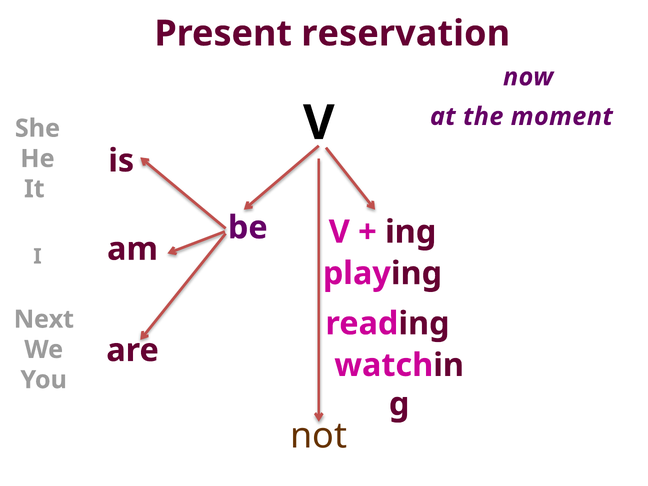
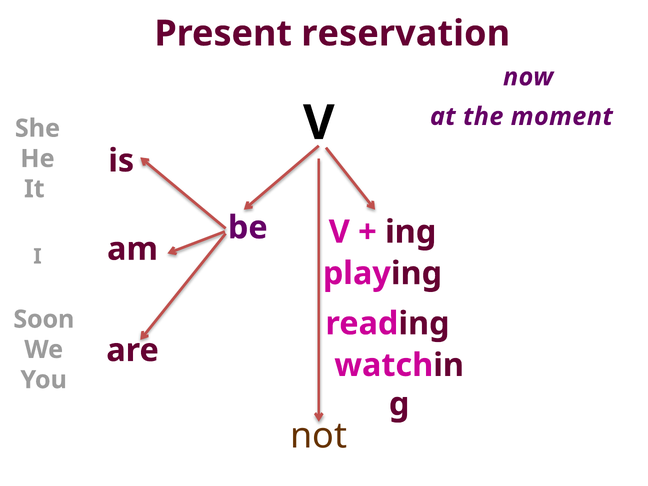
Next: Next -> Soon
